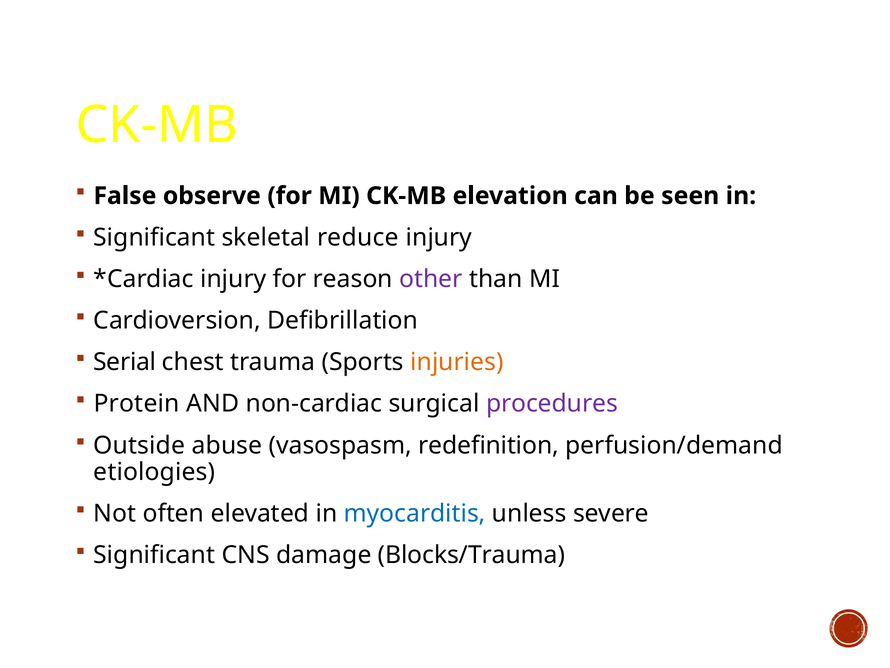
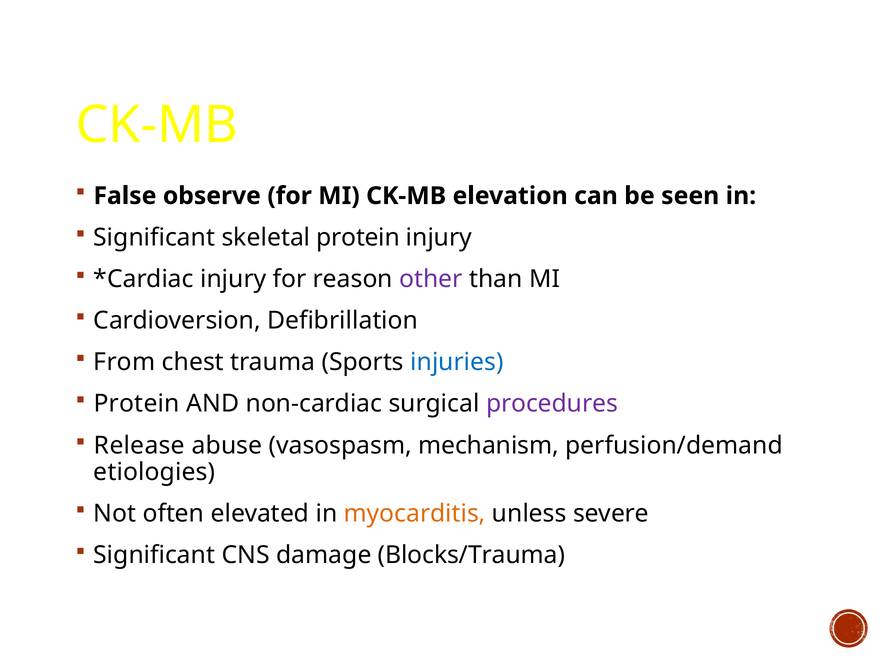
skeletal reduce: reduce -> protein
Serial: Serial -> From
injuries colour: orange -> blue
Outside: Outside -> Release
redefinition: redefinition -> mechanism
myocarditis colour: blue -> orange
